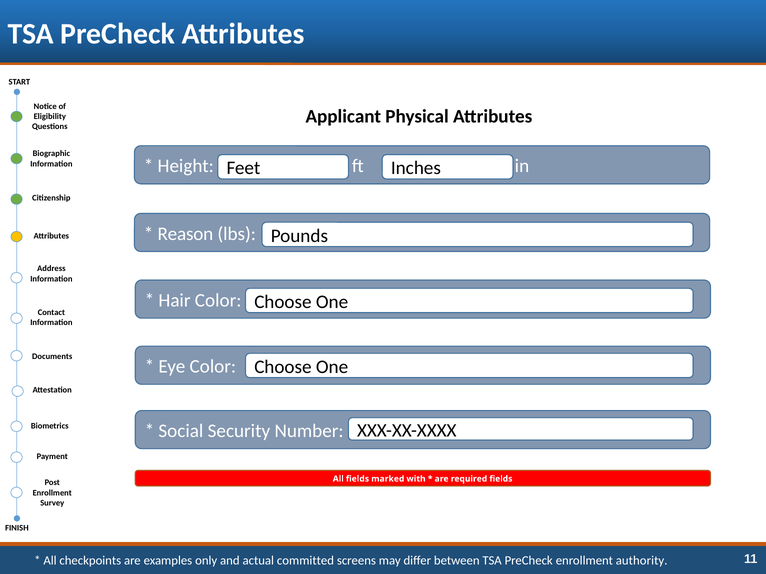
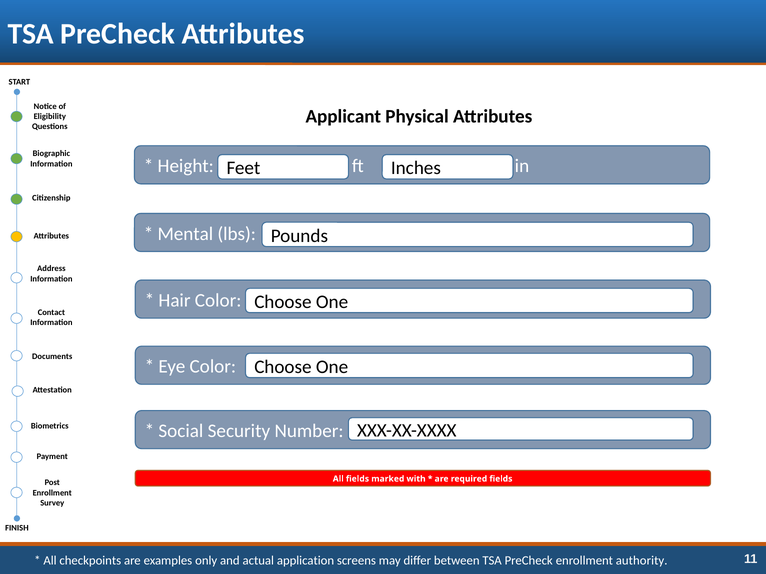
Reason: Reason -> Mental
committed: committed -> application
